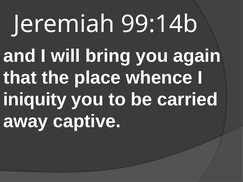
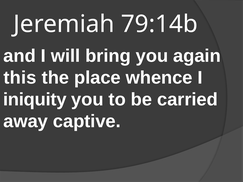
99:14b: 99:14b -> 79:14b
that: that -> this
